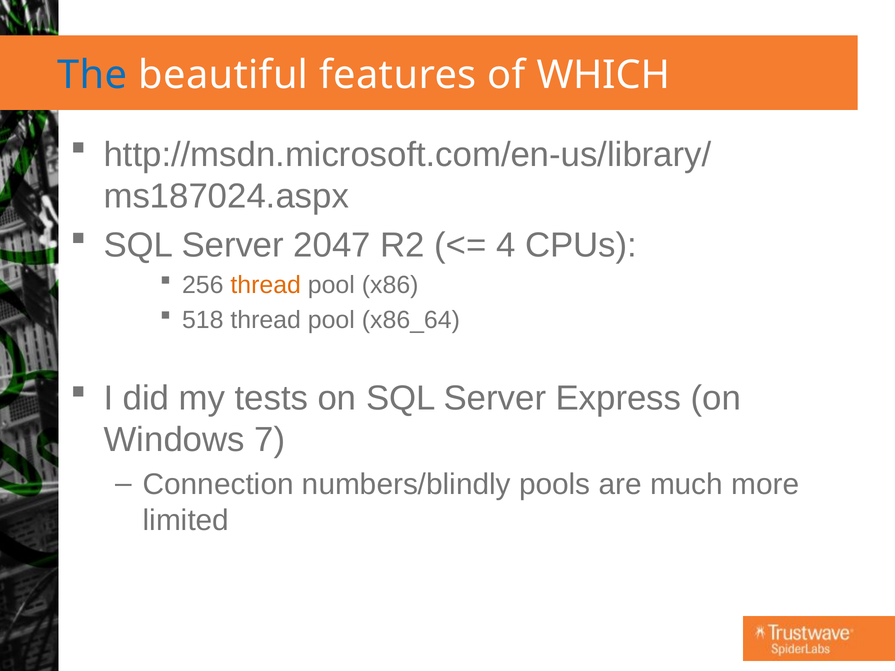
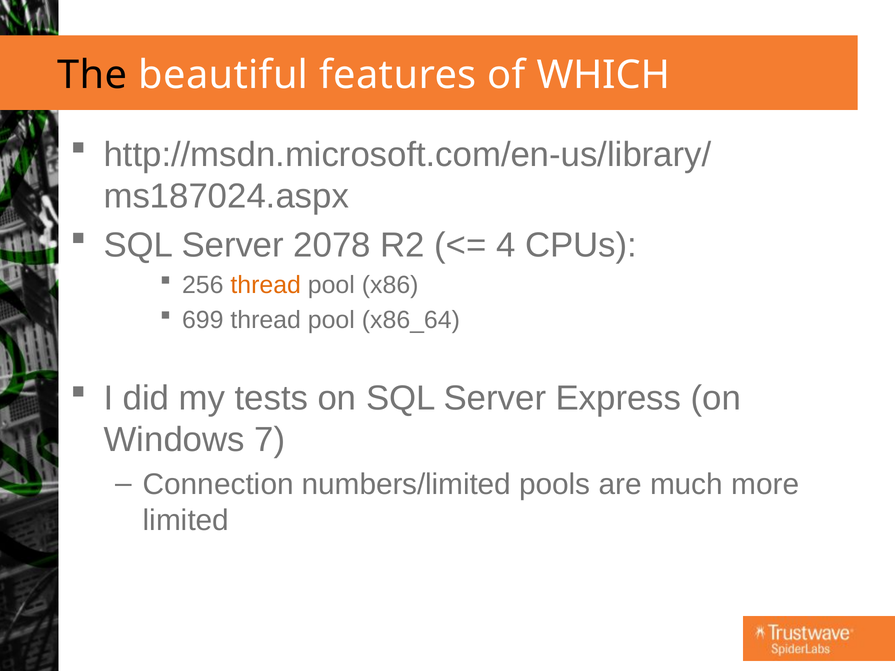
The colour: blue -> black
2047: 2047 -> 2078
518: 518 -> 699
numbers/blindly: numbers/blindly -> numbers/limited
